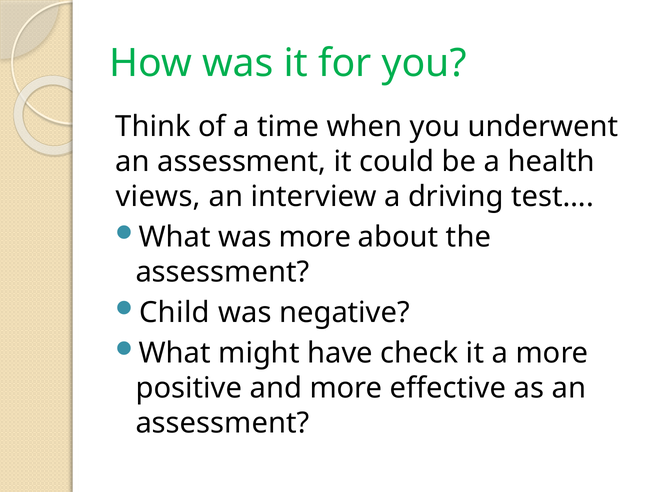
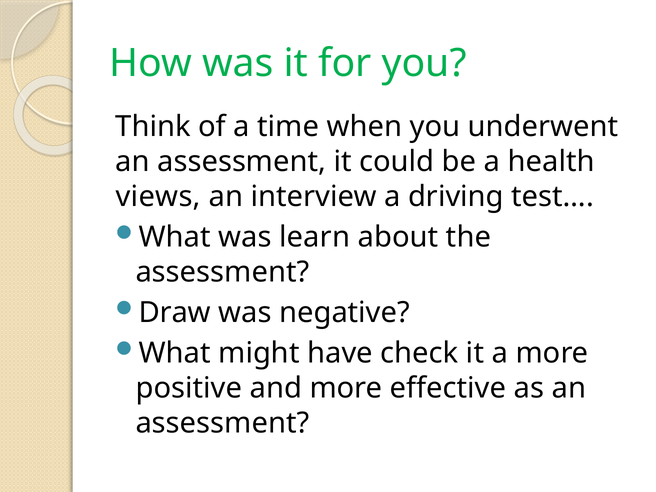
was more: more -> learn
Child: Child -> Draw
